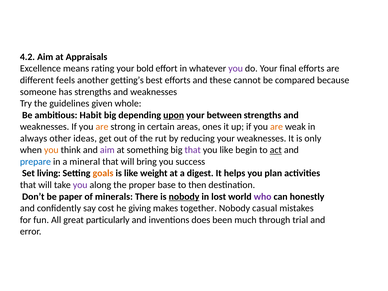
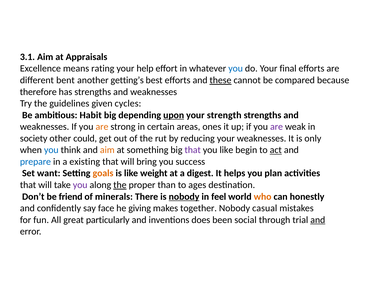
4.2: 4.2 -> 3.1
bold: bold -> help
you at (236, 69) colour: purple -> blue
feels: feels -> bent
these underline: none -> present
someone: someone -> therefore
whole: whole -> cycles
between: between -> strength
are at (277, 127) colour: orange -> purple
always: always -> society
ideas: ideas -> could
you at (51, 150) colour: orange -> blue
aim at (107, 150) colour: purple -> orange
mineral: mineral -> existing
living: living -> want
the at (120, 185) underline: none -> present
base: base -> than
then: then -> ages
paper: paper -> friend
lost: lost -> feel
who colour: purple -> orange
cost: cost -> face
much: much -> social
and at (318, 220) underline: none -> present
